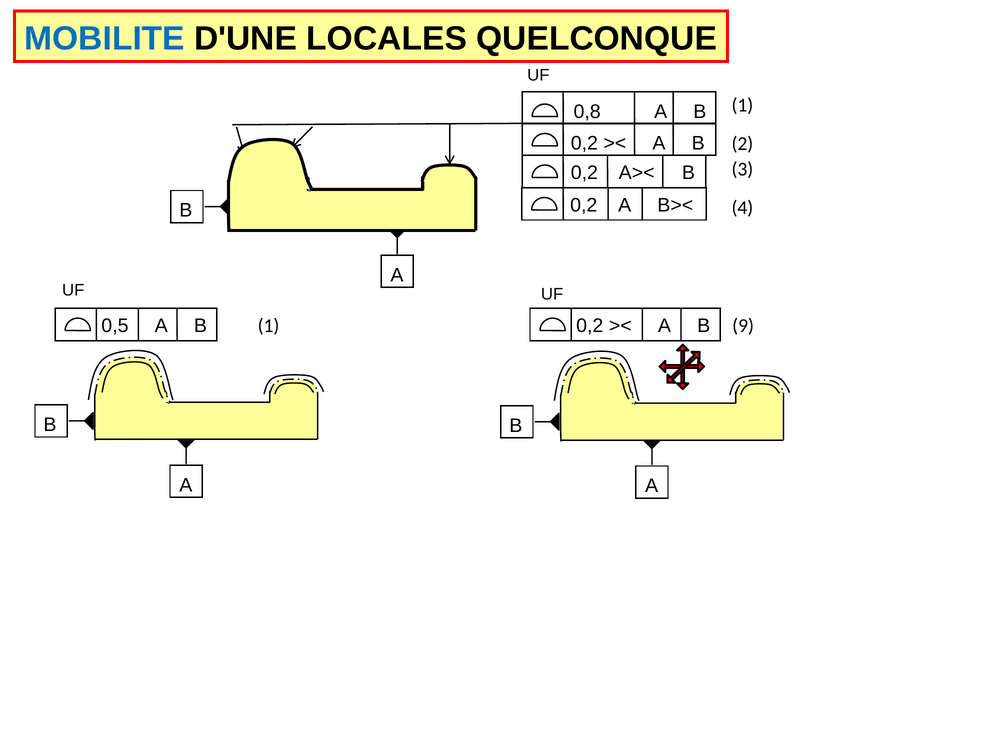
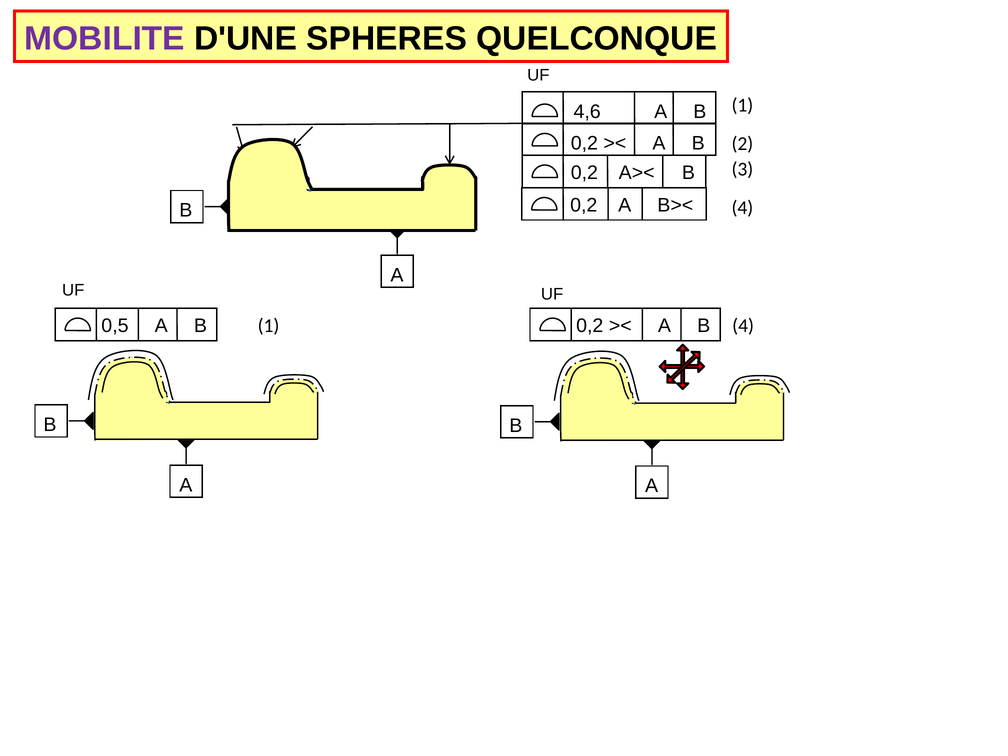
MOBILITE colour: blue -> purple
LOCALES: LOCALES -> SPHERES
0,8: 0,8 -> 4,6
B 9: 9 -> 4
